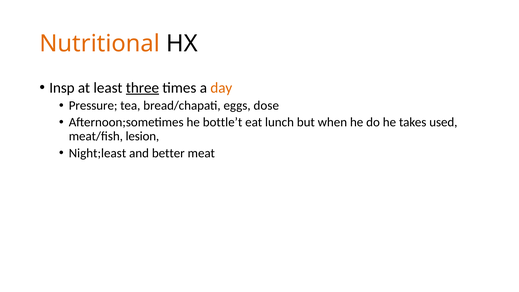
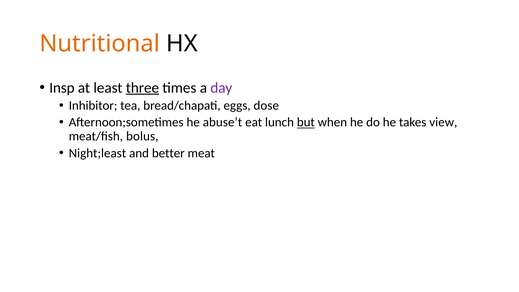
day colour: orange -> purple
Pressure: Pressure -> Inhibitor
bottle’t: bottle’t -> abuse’t
but underline: none -> present
used: used -> view
lesion: lesion -> bolus
